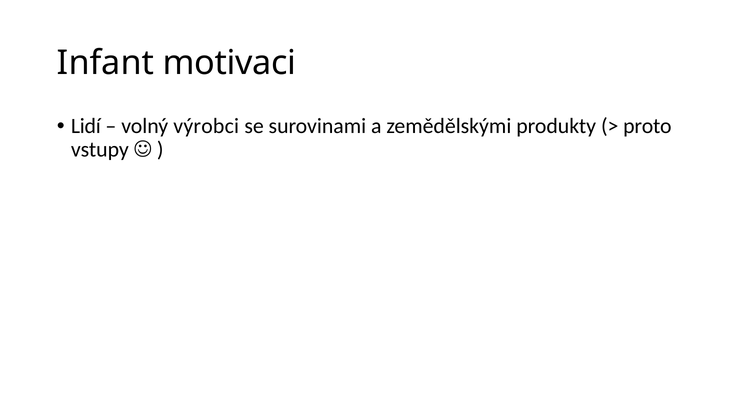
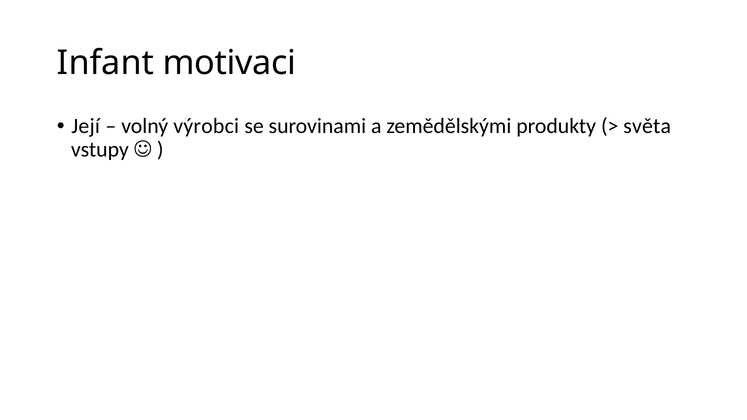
Lidí: Lidí -> Její
proto: proto -> světa
